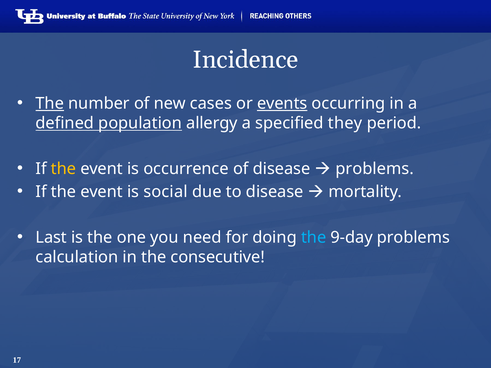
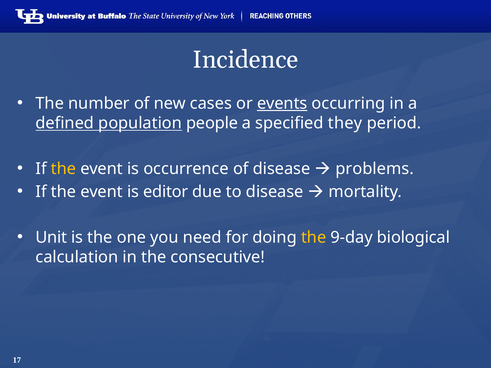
The at (50, 103) underline: present -> none
allergy: allergy -> people
social: social -> editor
Last: Last -> Unit
the at (314, 238) colour: light blue -> yellow
9-day problems: problems -> biological
